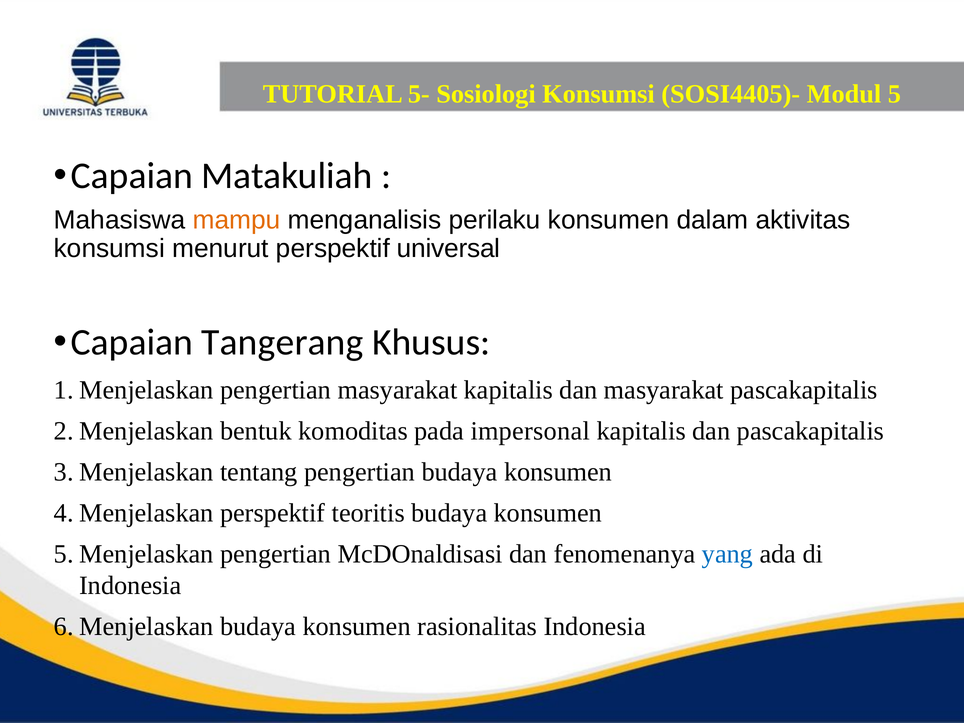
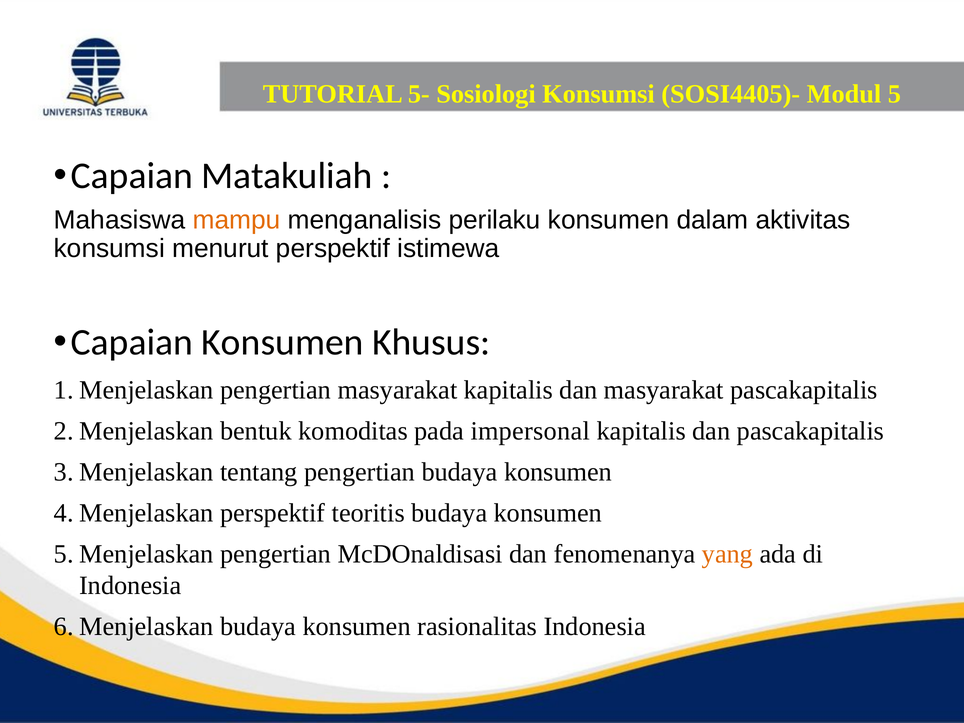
universal: universal -> istimewa
Capaian Tangerang: Tangerang -> Konsumen
yang colour: blue -> orange
